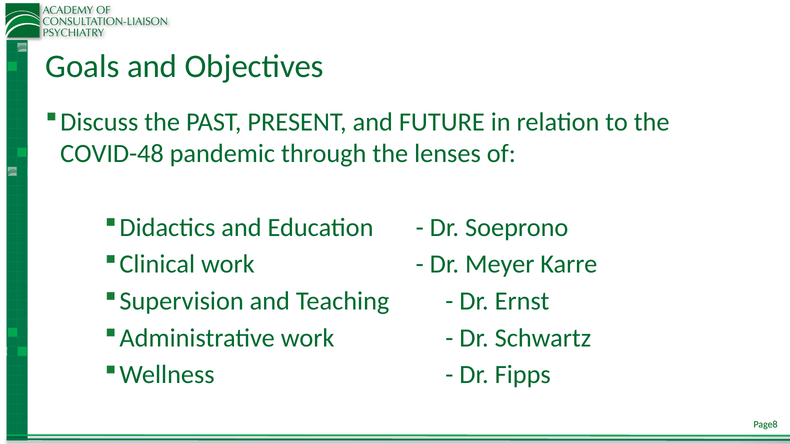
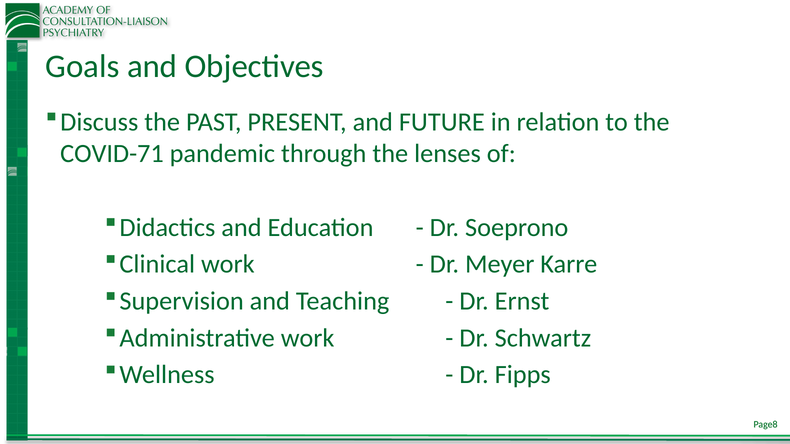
COVID-48: COVID-48 -> COVID-71
